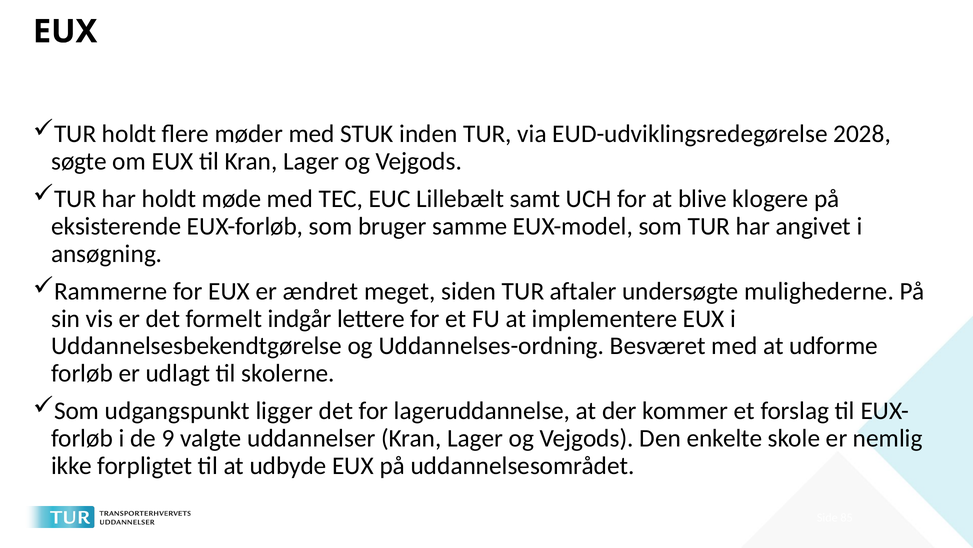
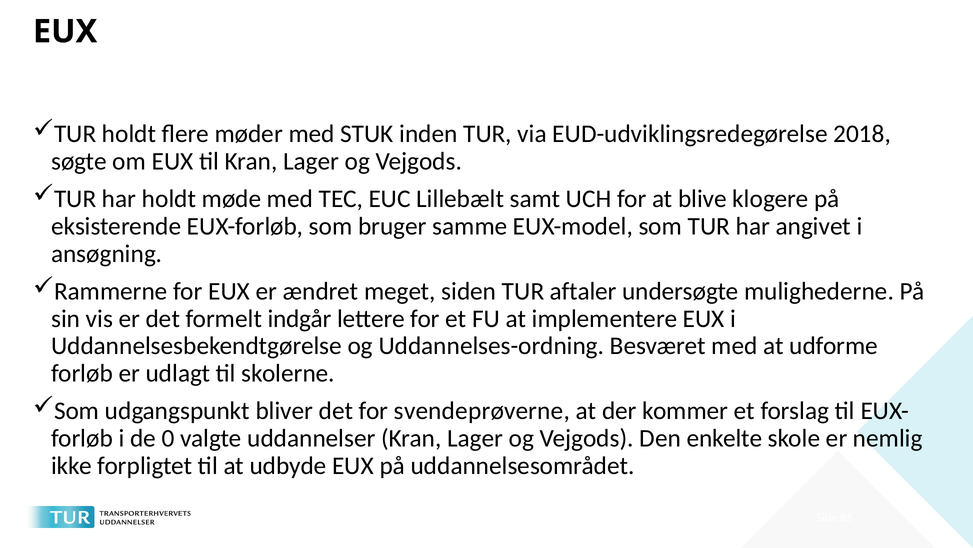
2028: 2028 -> 2018
ligger: ligger -> bliver
lageruddannelse: lageruddannelse -> svendeprøverne
9: 9 -> 0
